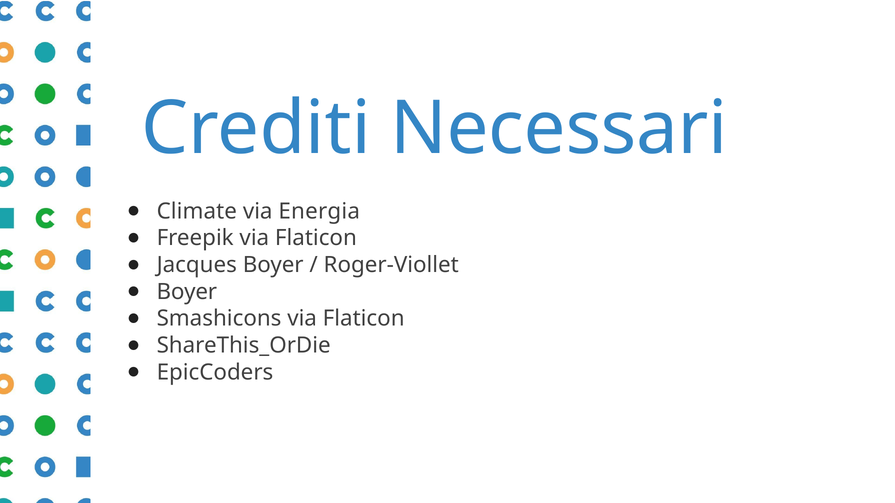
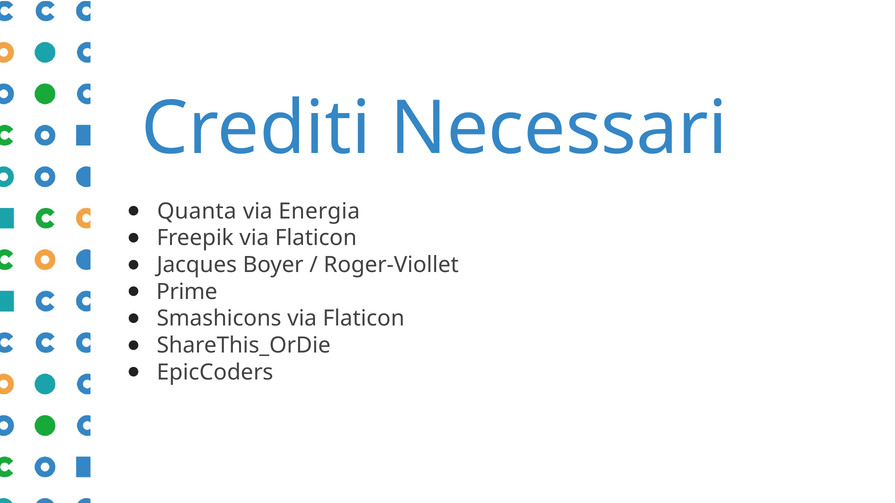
Climate: Climate -> Quanta
Boyer at (187, 292): Boyer -> Prime
